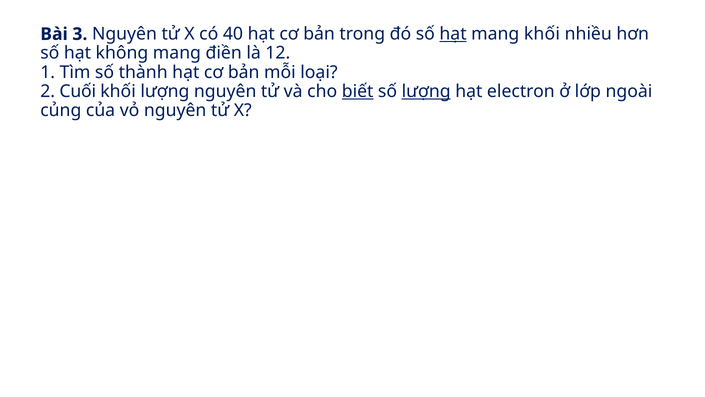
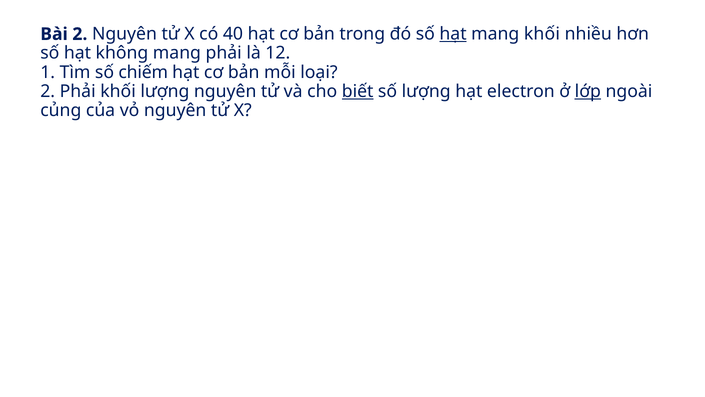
Bài 3: 3 -> 2
mang điền: điền -> phải
thành: thành -> chiếm
2 Cuối: Cuối -> Phải
lượng at (426, 91) underline: present -> none
lớp underline: none -> present
